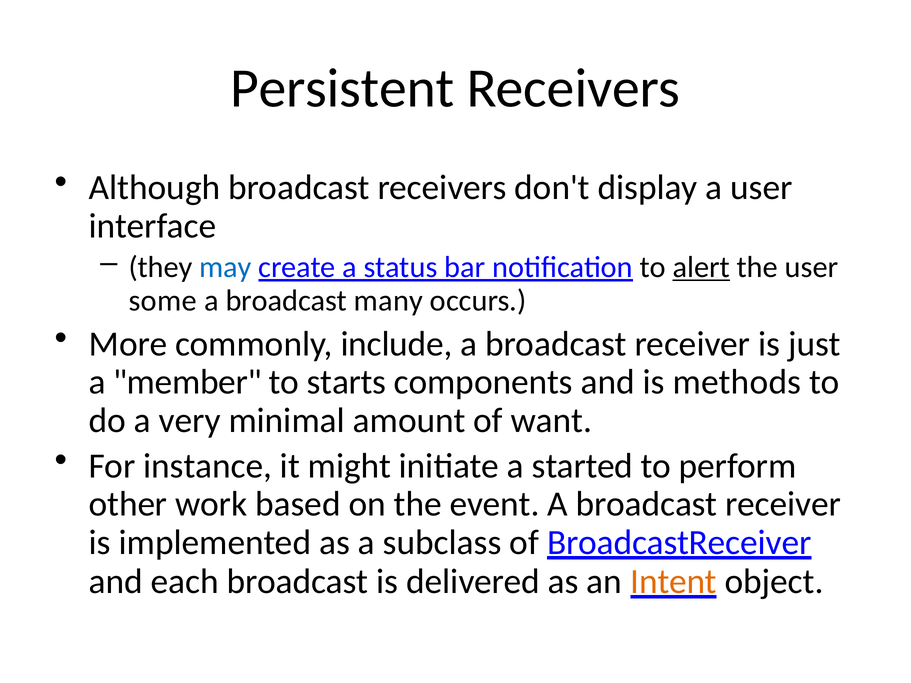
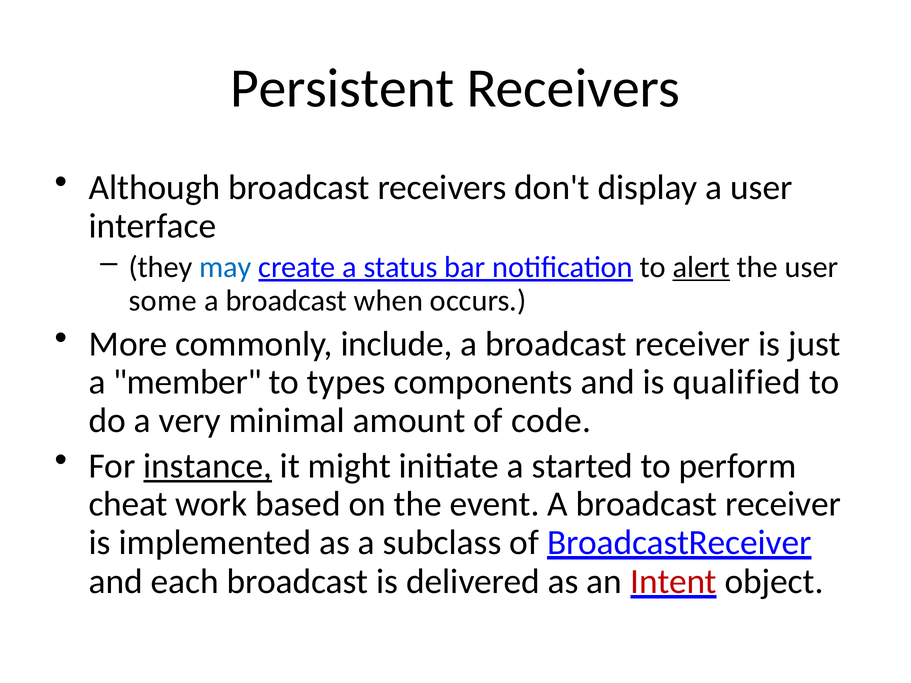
many: many -> when
starts: starts -> types
methods: methods -> qualified
want: want -> code
instance underline: none -> present
other: other -> cheat
Intent colour: orange -> red
